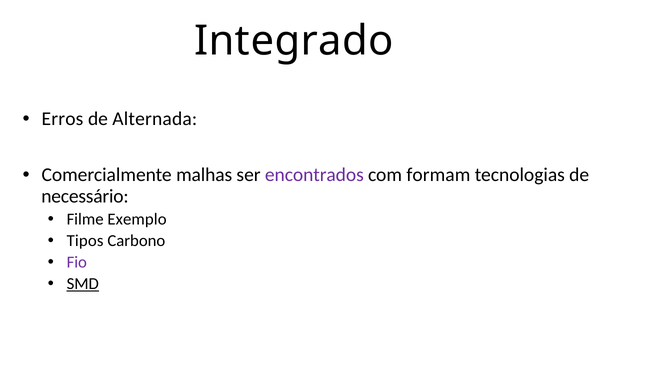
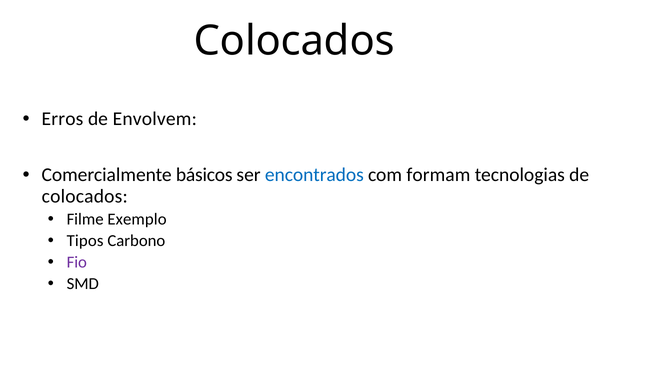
Integrado at (294, 41): Integrado -> Colocados
Alternada: Alternada -> Envolvem
malhas: malhas -> básicos
encontrados colour: purple -> blue
necessário at (85, 196): necessário -> colocados
SMD underline: present -> none
